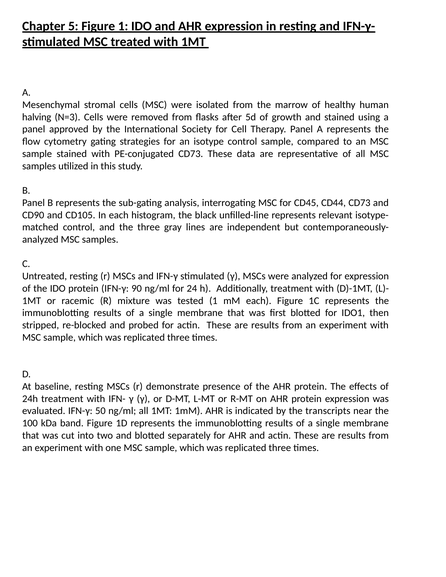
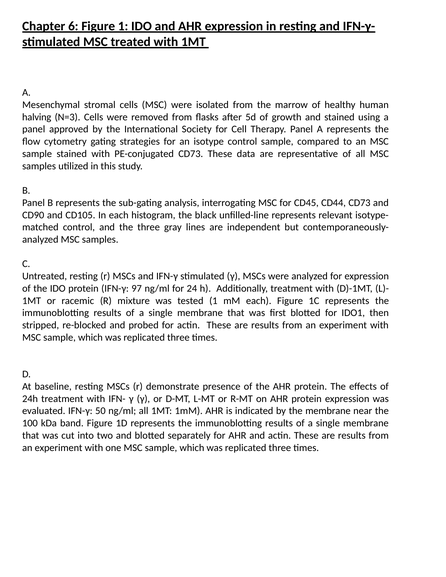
5: 5 -> 6
90: 90 -> 97
the transcripts: transcripts -> membrane
